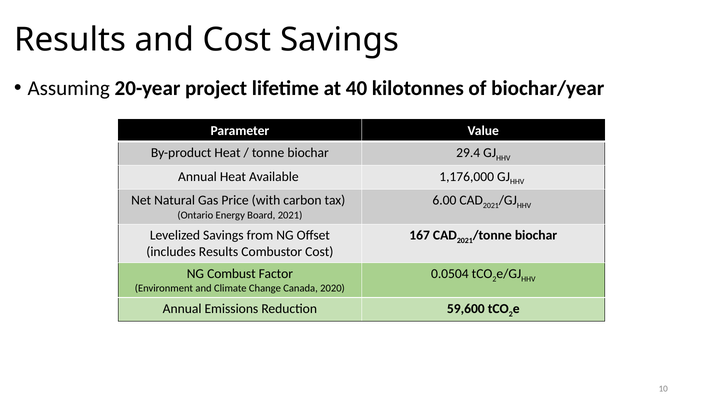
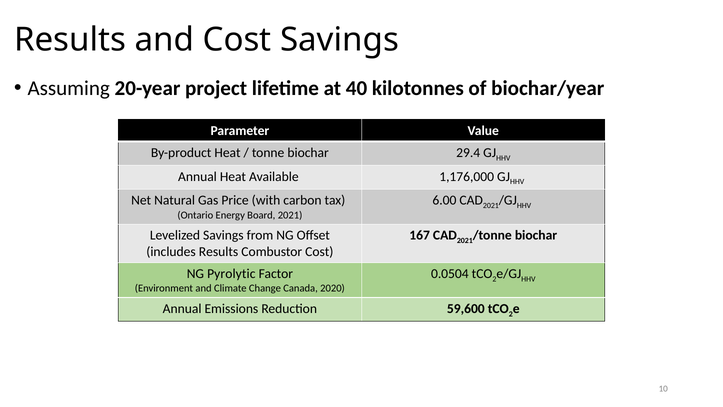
Combust: Combust -> Pyrolytic
